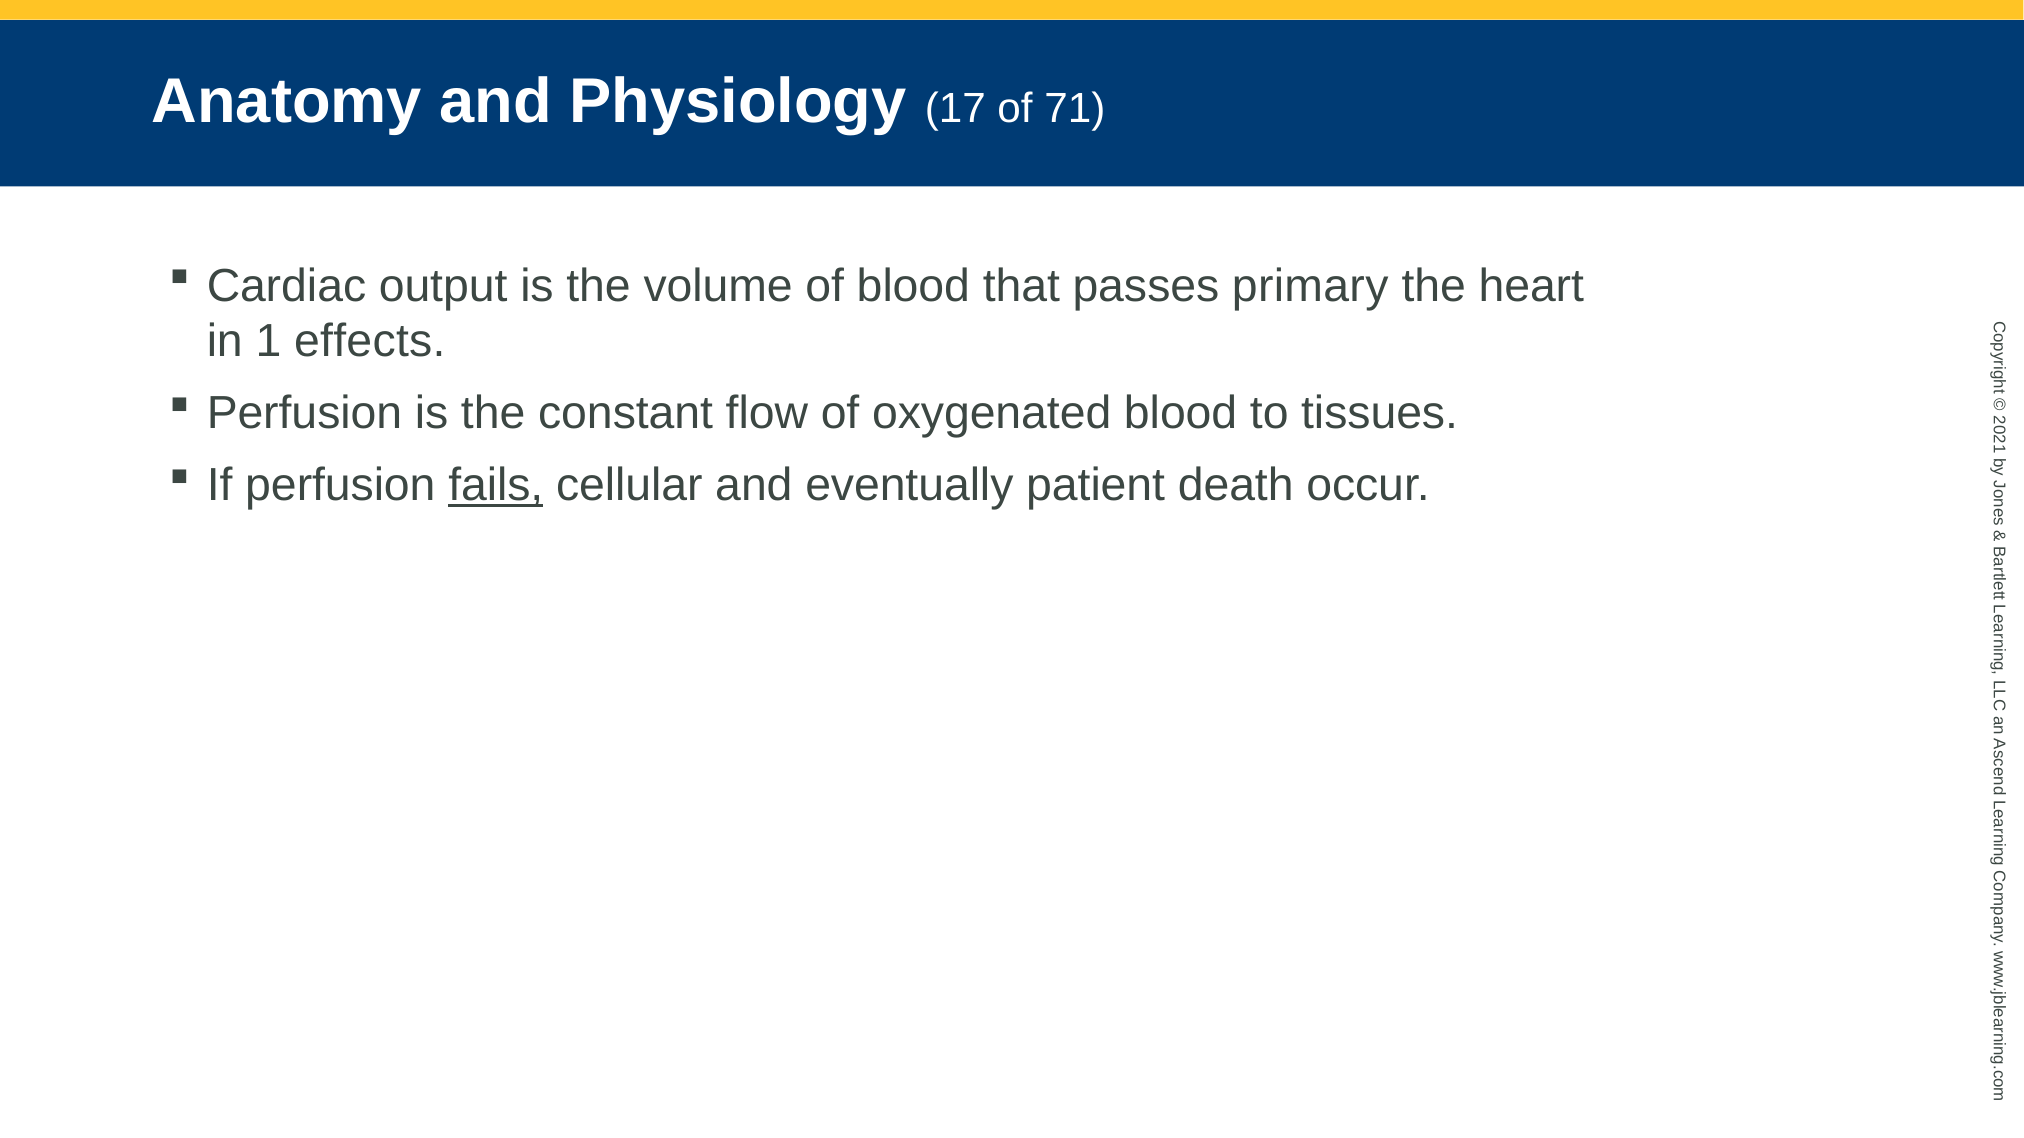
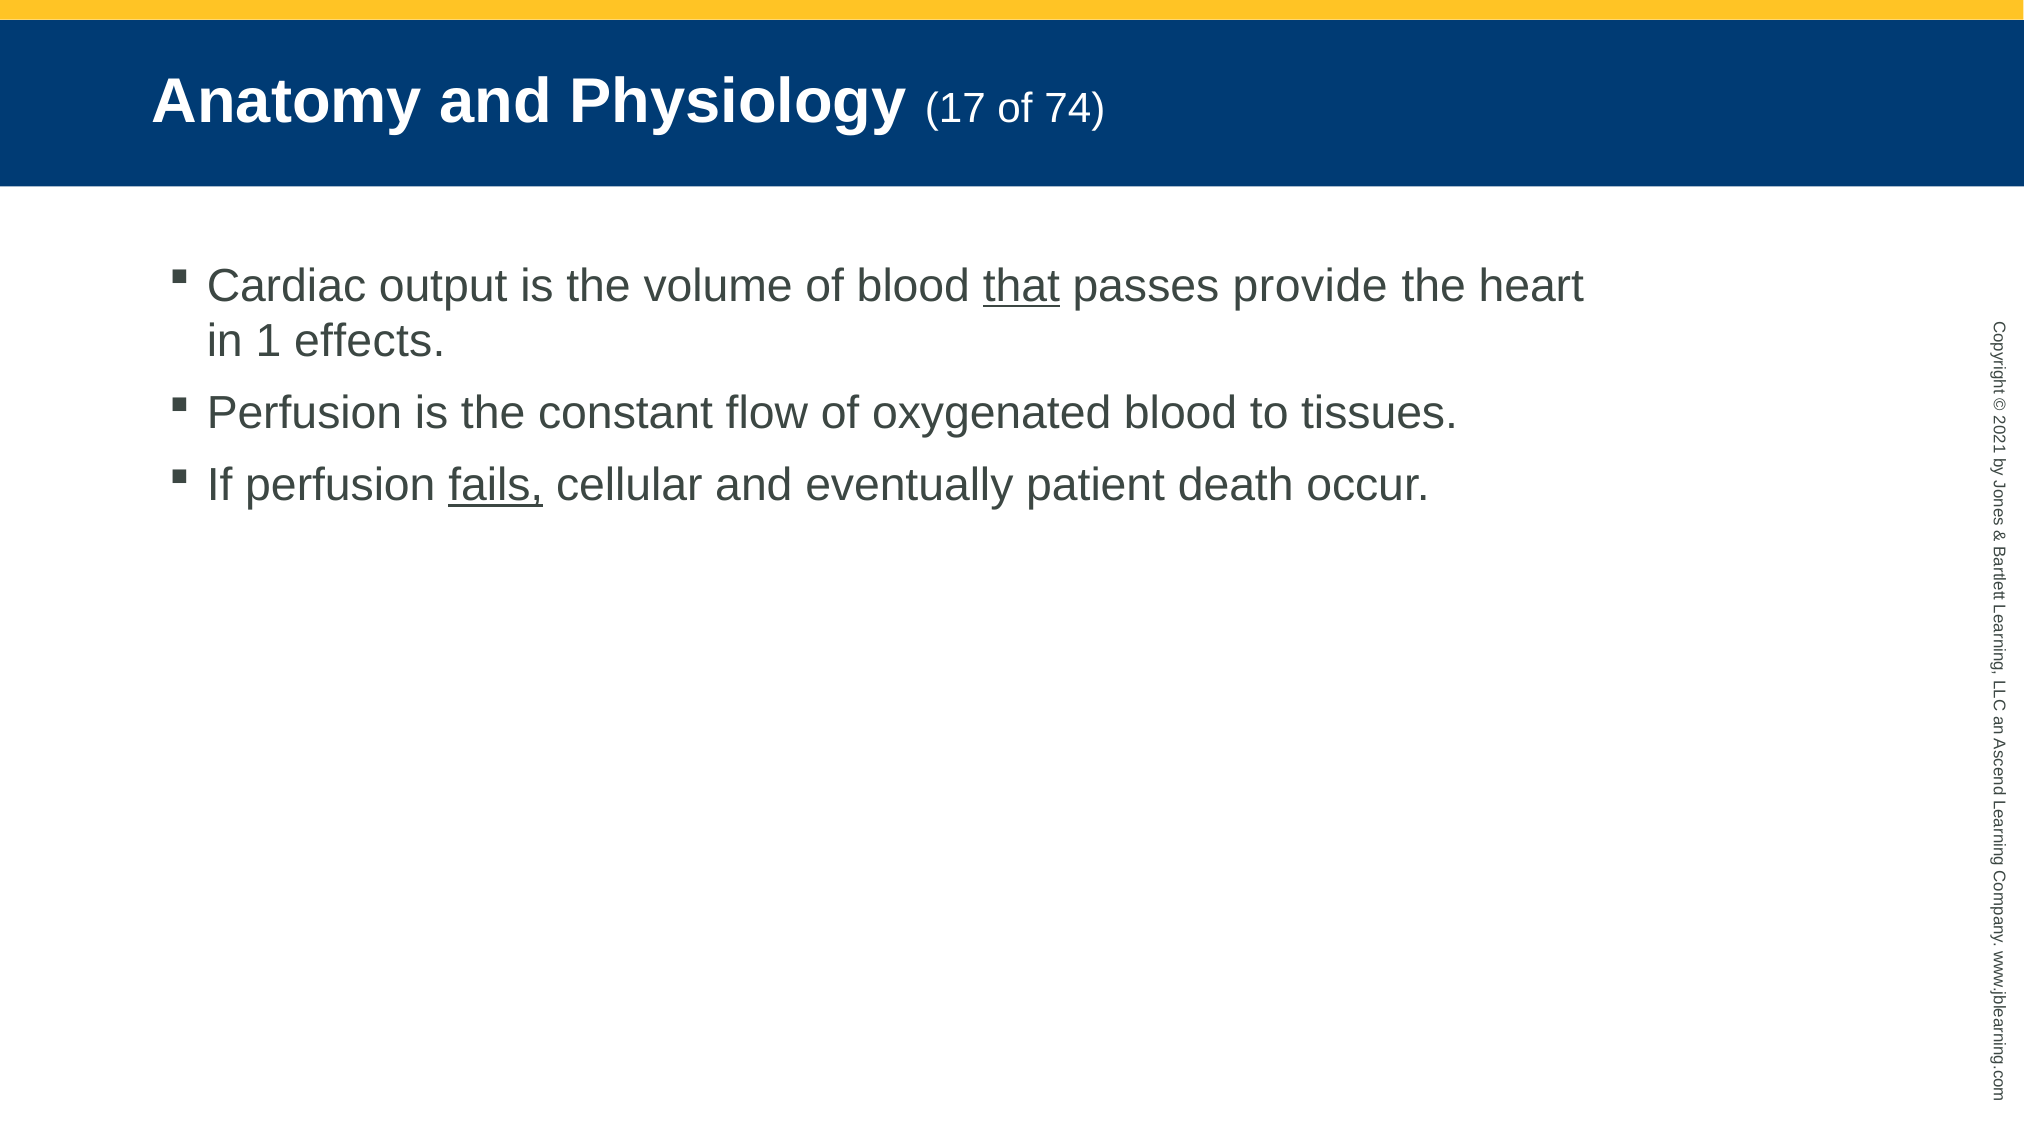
71: 71 -> 74
that underline: none -> present
primary: primary -> provide
